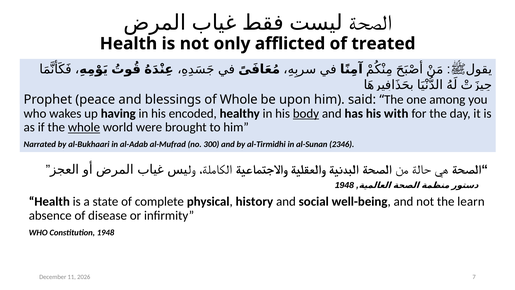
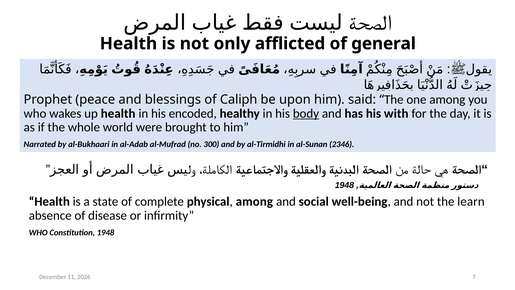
treated: treated -> general
of Whole: Whole -> Caliph
up having: having -> health
whole at (84, 127) underline: present -> none
physical history: history -> among
